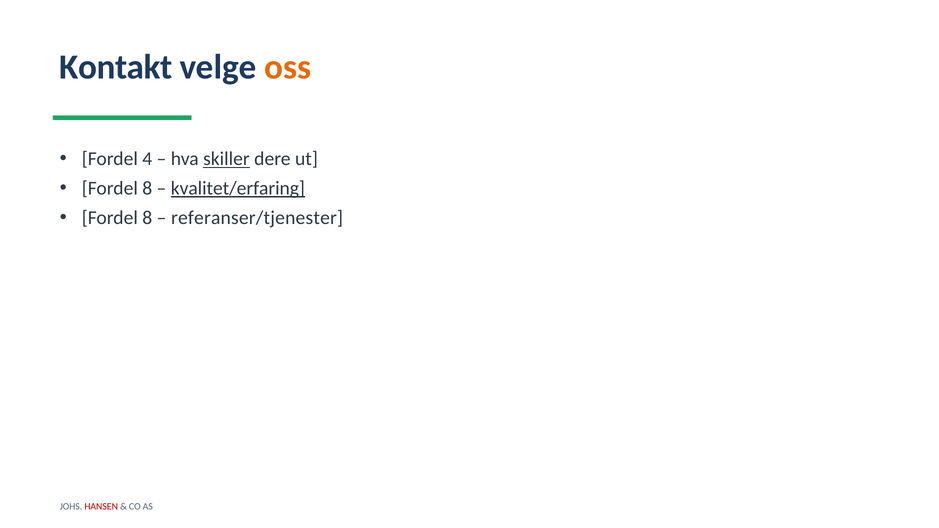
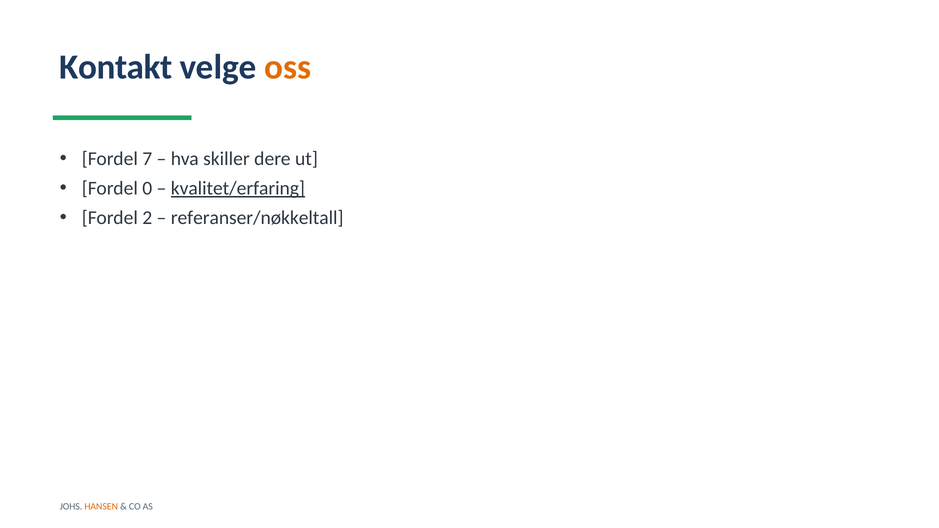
4: 4 -> 7
skiller underline: present -> none
8 at (147, 188): 8 -> 0
8 at (147, 218): 8 -> 2
referanser/tjenester: referanser/tjenester -> referanser/nøkkeltall
HANSEN colour: red -> orange
